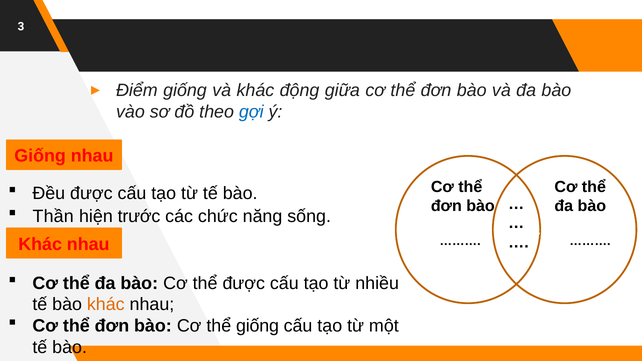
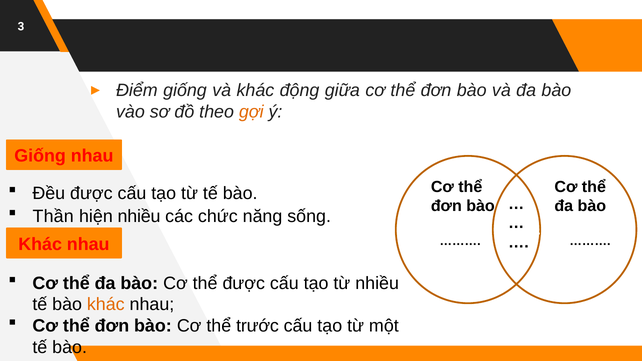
gợi colour: blue -> orange
hiện trước: trước -> nhiều
thể giống: giống -> trước
